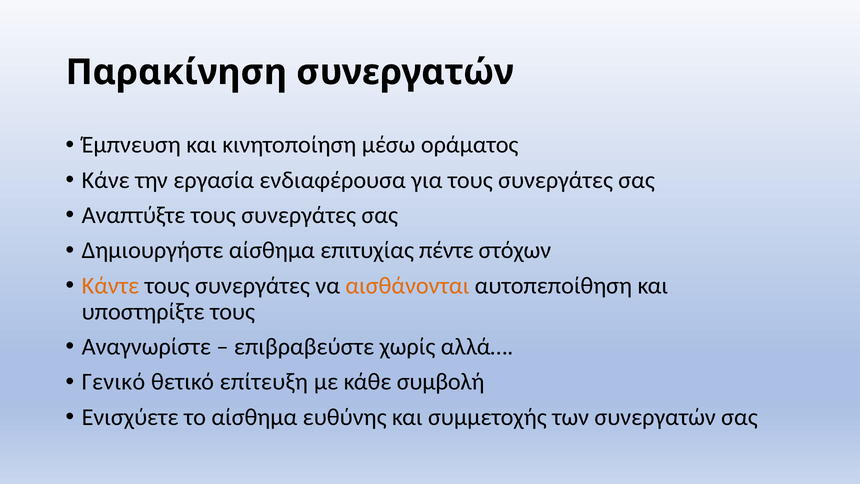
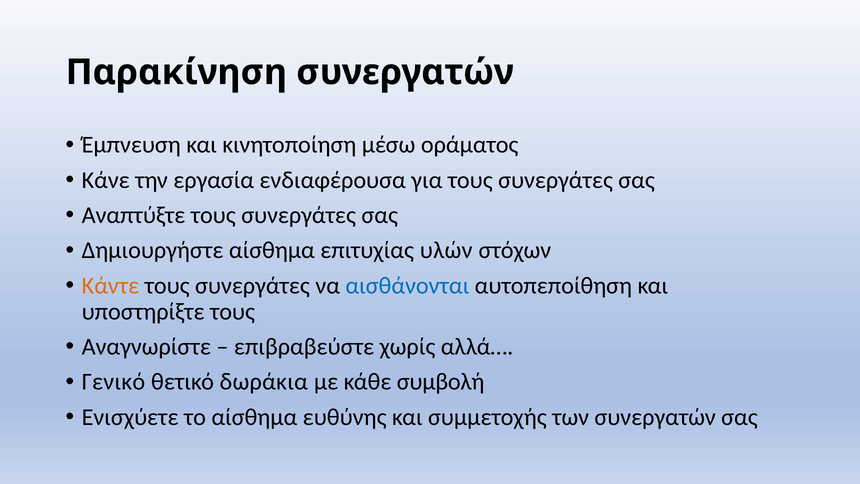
πέντε: πέντε -> υλών
αισθάνονται colour: orange -> blue
επίτευξη: επίτευξη -> δωράκια
